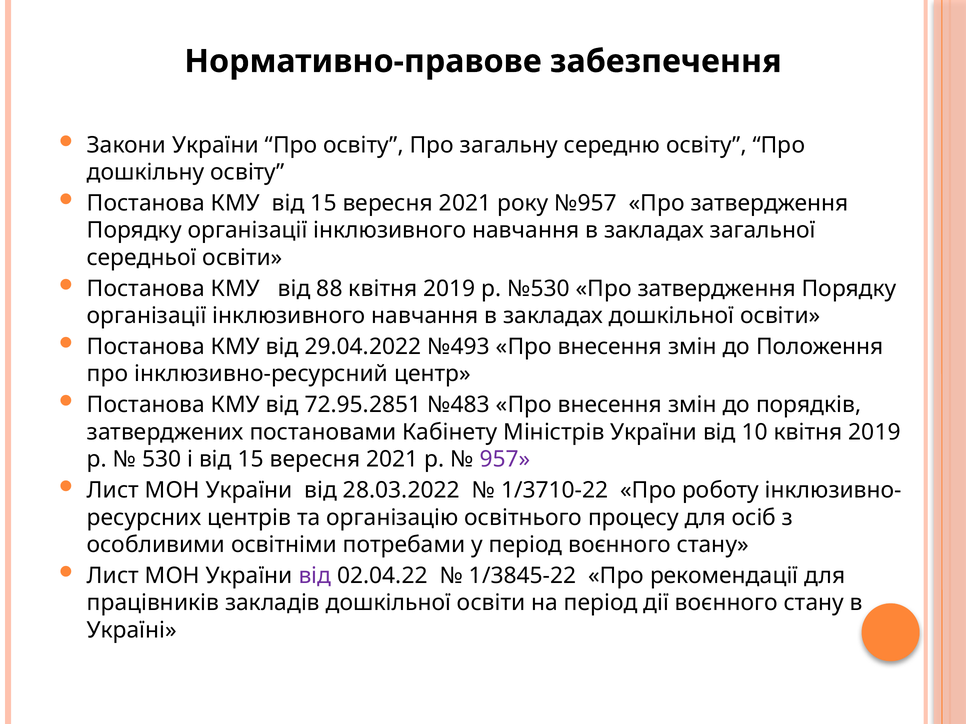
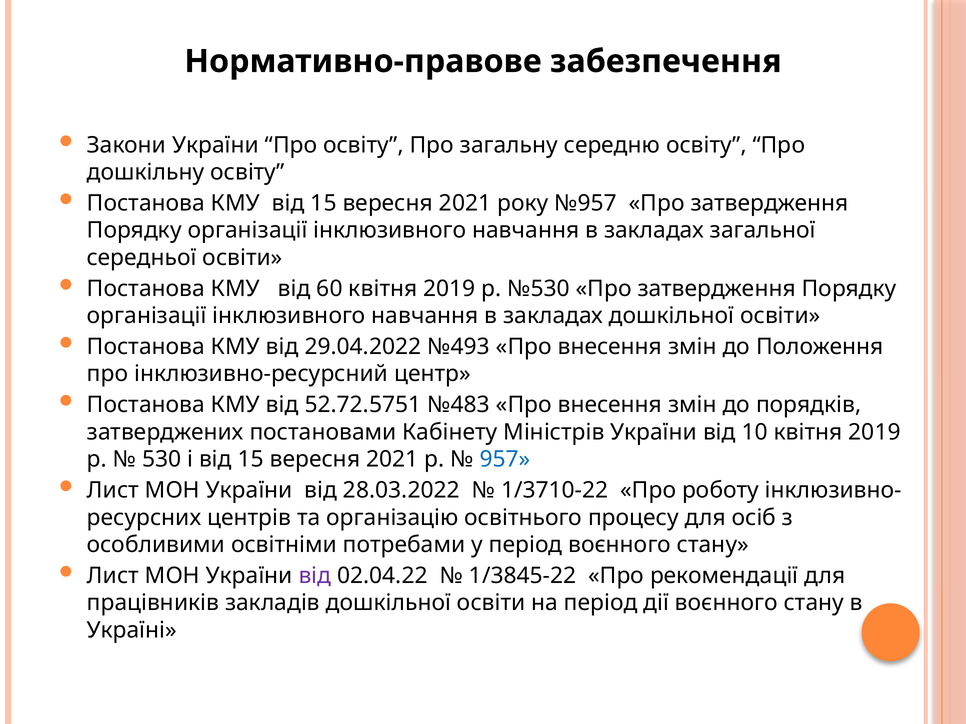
88: 88 -> 60
72.95.2851: 72.95.2851 -> 52.72.5751
957 colour: purple -> blue
